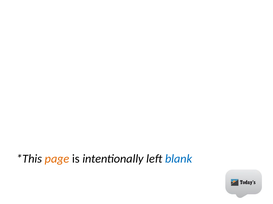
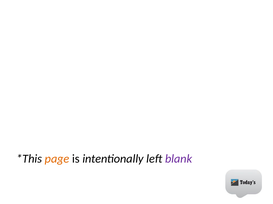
blank colour: blue -> purple
